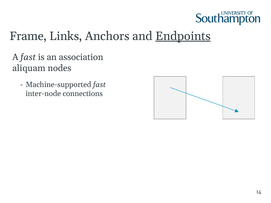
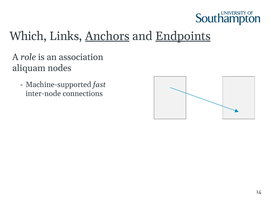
Frame: Frame -> Which
Anchors underline: none -> present
A fast: fast -> role
